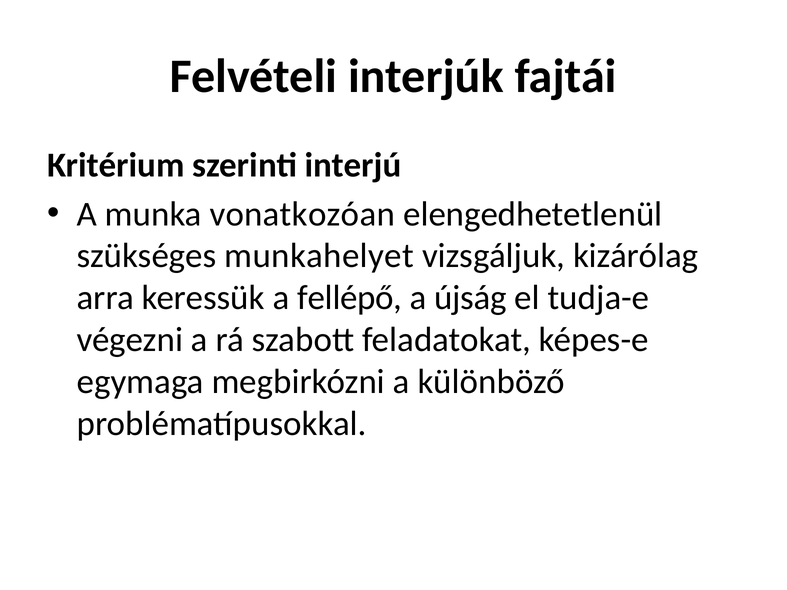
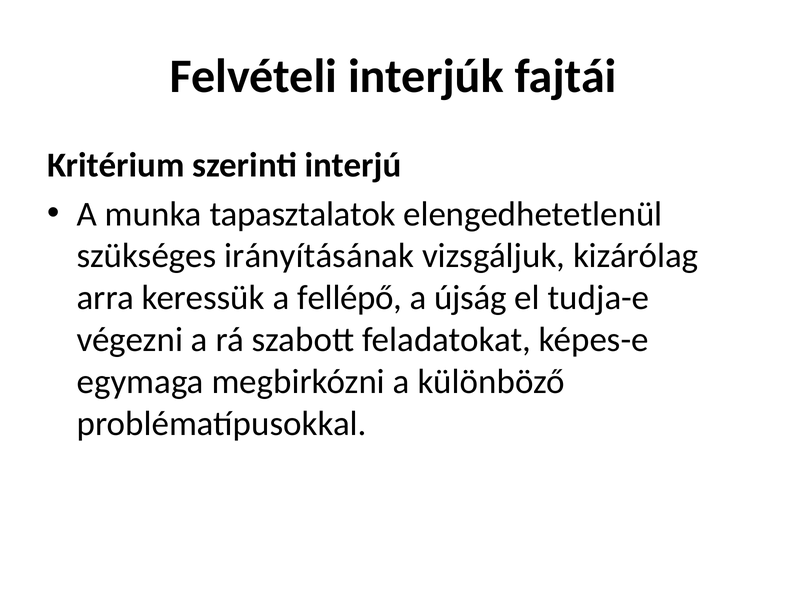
vonatkozóan: vonatkozóan -> tapasztalatok
munkahelyet: munkahelyet -> irányításának
